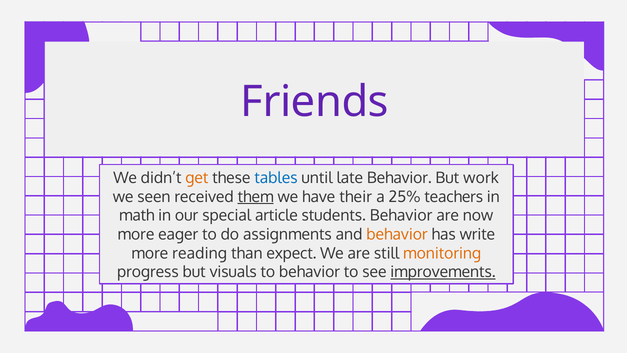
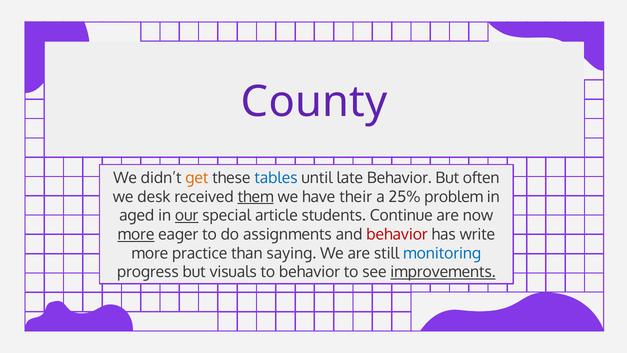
Friends: Friends -> County
work: work -> often
seen: seen -> desk
teachers: teachers -> problem
math: math -> aged
our underline: none -> present
students Behavior: Behavior -> Continue
more at (136, 234) underline: none -> present
behavior at (397, 234) colour: orange -> red
reading: reading -> practice
expect: expect -> saying
monitoring colour: orange -> blue
